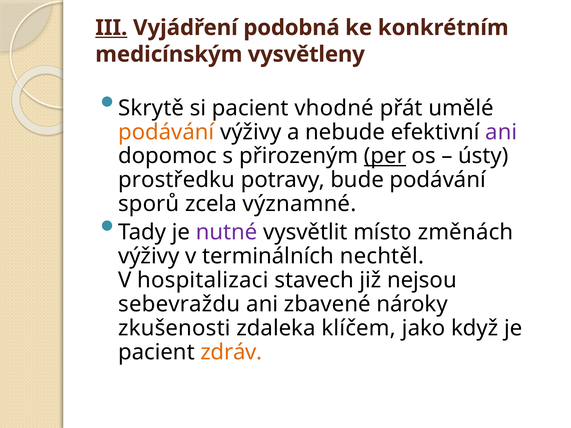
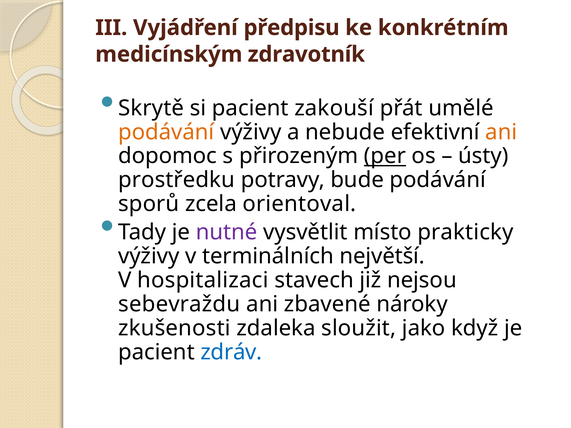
III underline: present -> none
podobná: podobná -> předpisu
vysvětleny: vysvětleny -> zdravotník
vhodné: vhodné -> zakouší
ani at (501, 132) colour: purple -> orange
významné: významné -> orientoval
změnách: změnách -> prakticky
nechtěl: nechtěl -> největší
klíčem: klíčem -> sloužit
zdráv colour: orange -> blue
